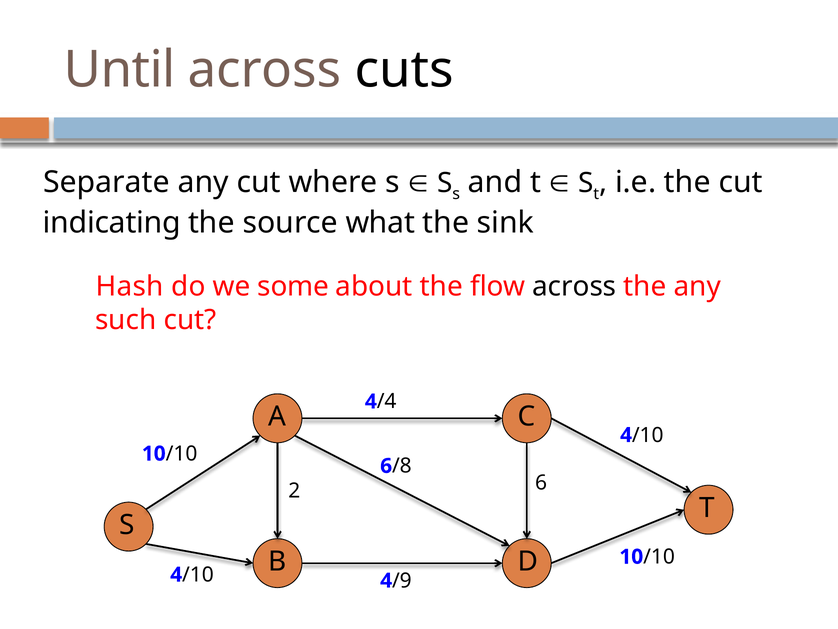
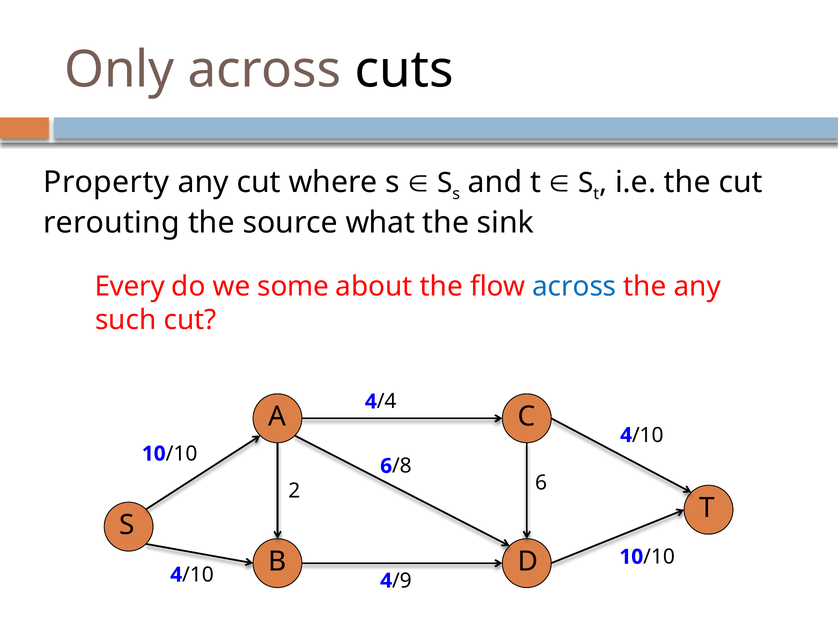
Until: Until -> Only
Separate: Separate -> Property
indicating: indicating -> rerouting
Hash: Hash -> Every
across at (574, 286) colour: black -> blue
